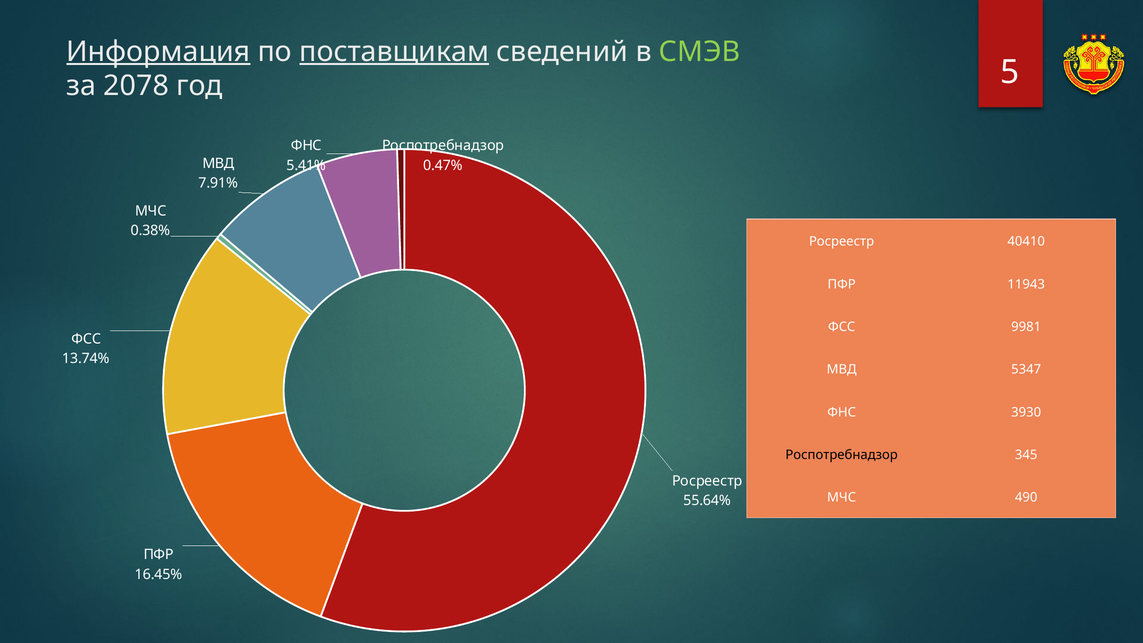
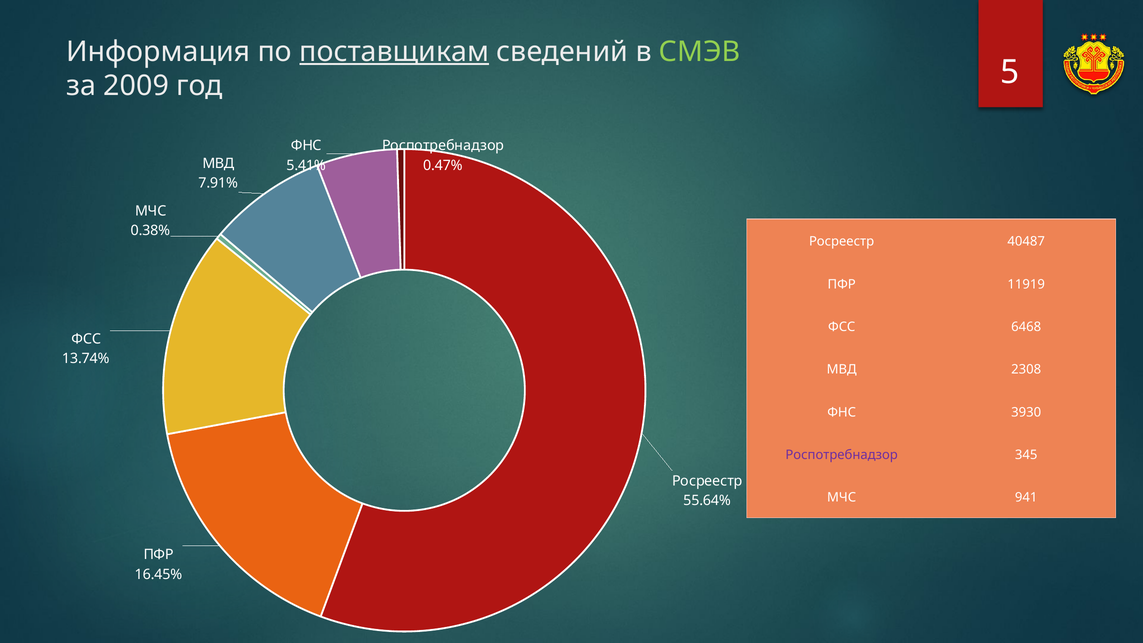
Информация underline: present -> none
2078: 2078 -> 2009
40410: 40410 -> 40487
11943: 11943 -> 11919
9981: 9981 -> 6468
5347: 5347 -> 2308
Роспотребнадзор at (842, 455) colour: black -> purple
490: 490 -> 941
